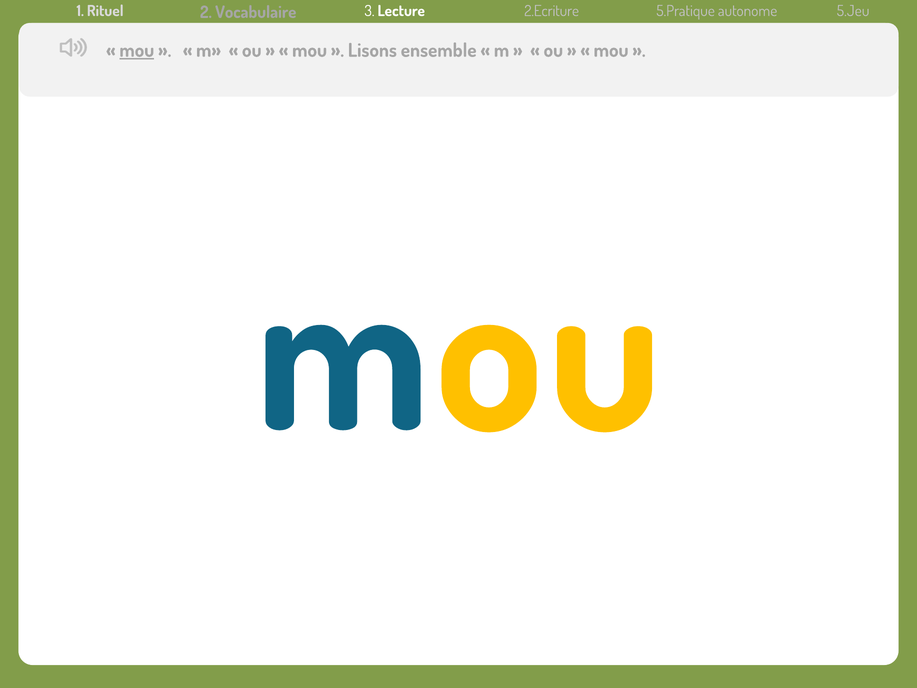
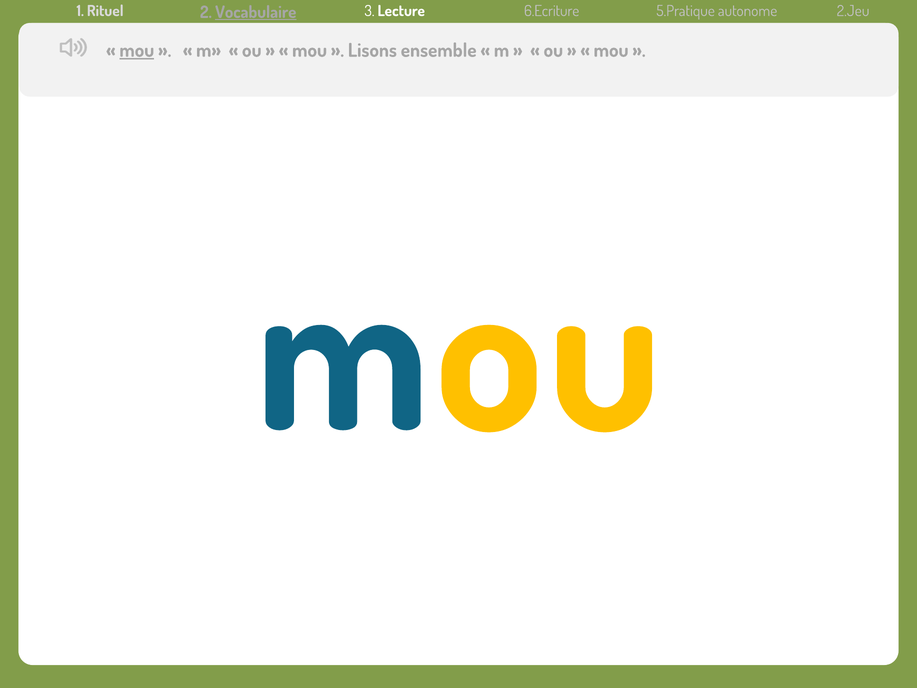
Vocabulaire underline: none -> present
2.Ecriture: 2.Ecriture -> 6.Ecriture
5.Jeu: 5.Jeu -> 2.Jeu
